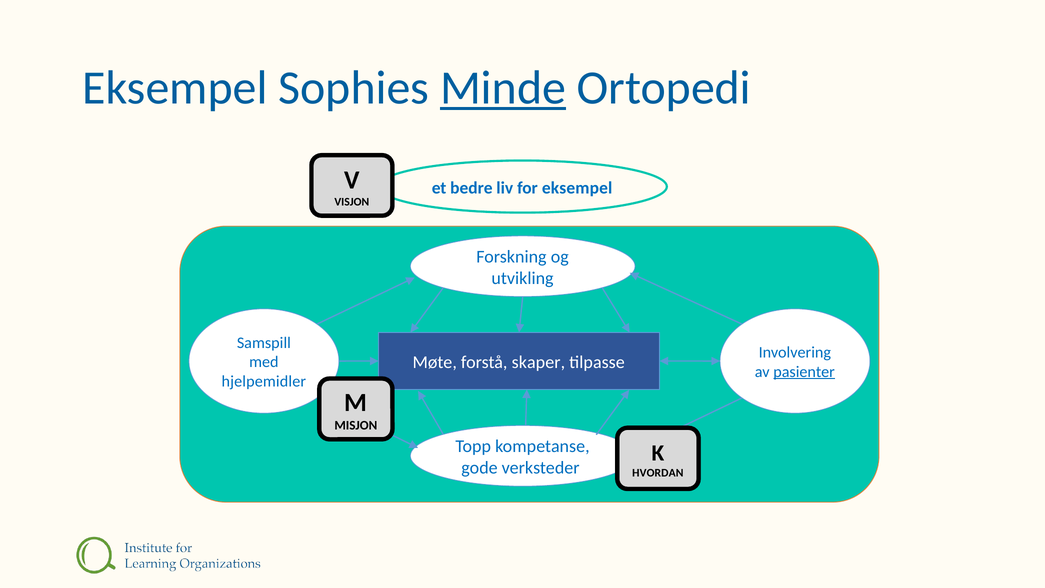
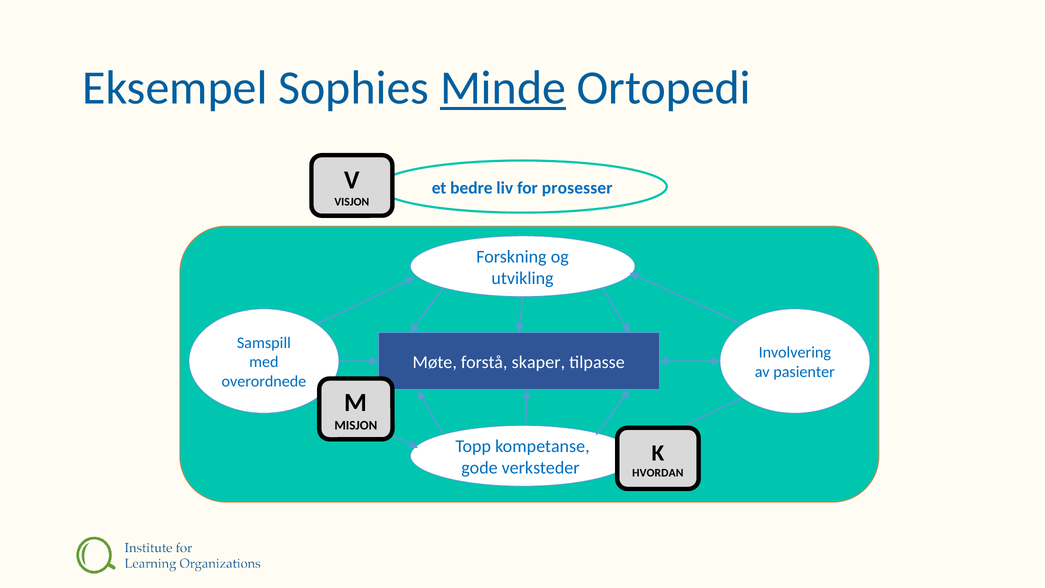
for eksempel: eksempel -> prosesser
pasienter underline: present -> none
hjelpemidler: hjelpemidler -> overordnede
